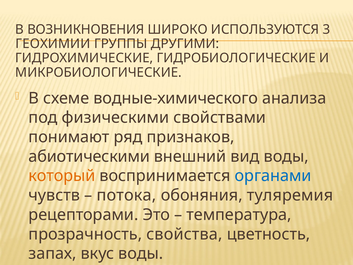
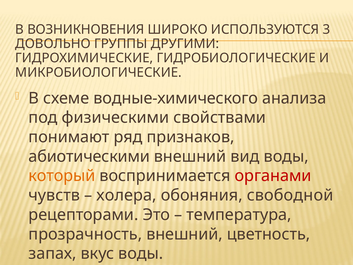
ГЕОХИМИИ: ГЕОХИМИИ -> ДОВОЛЬНО
органами colour: blue -> red
потока: потока -> холера
туляремия: туляремия -> свободной
прозрачность свойства: свойства -> внешний
